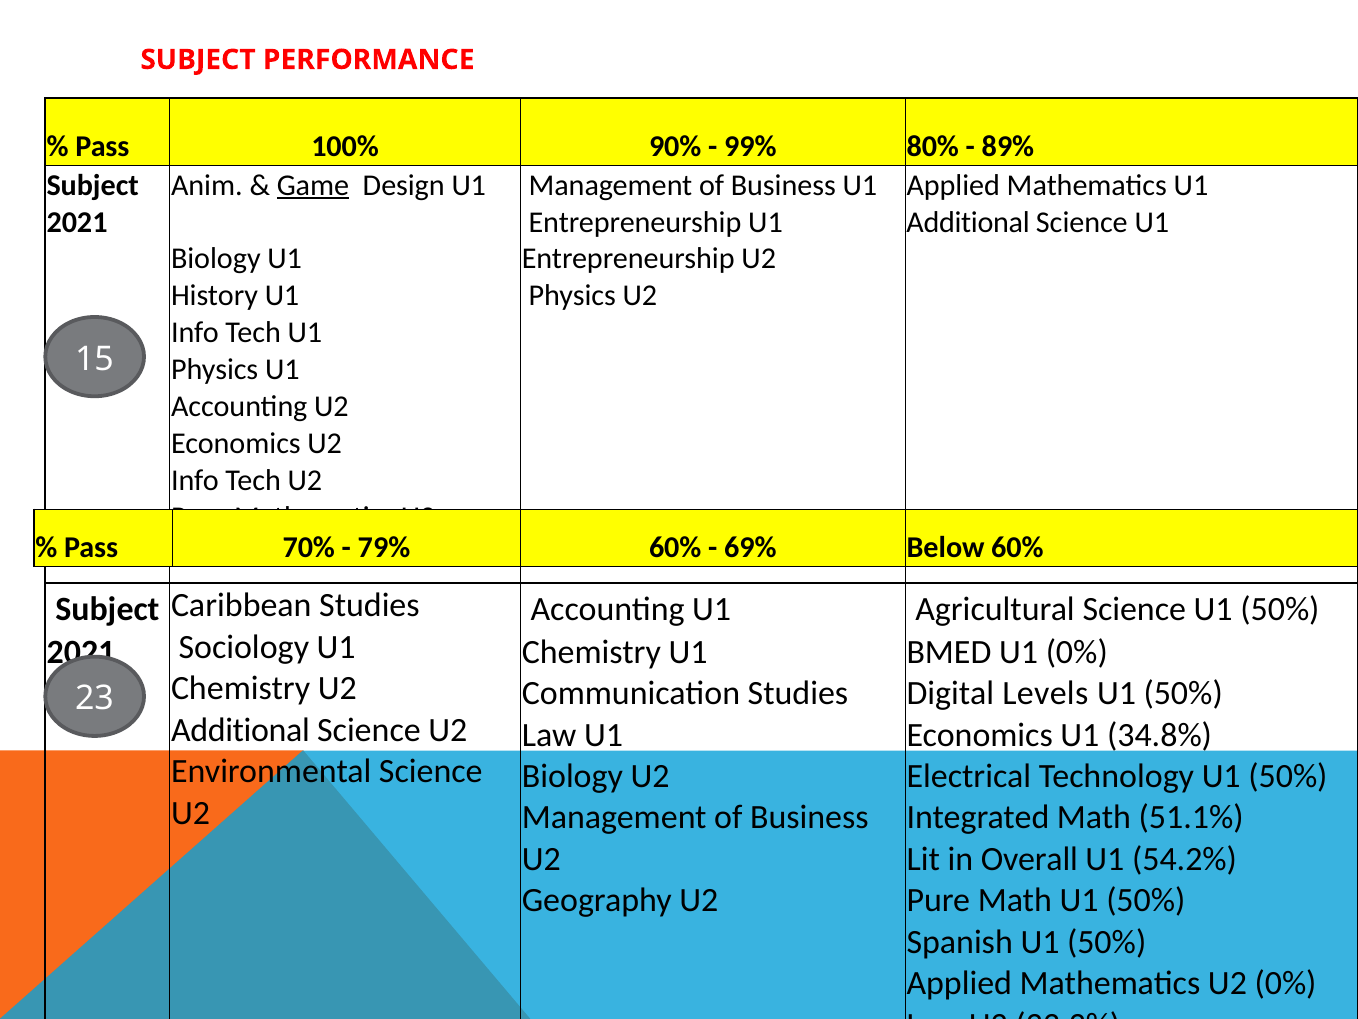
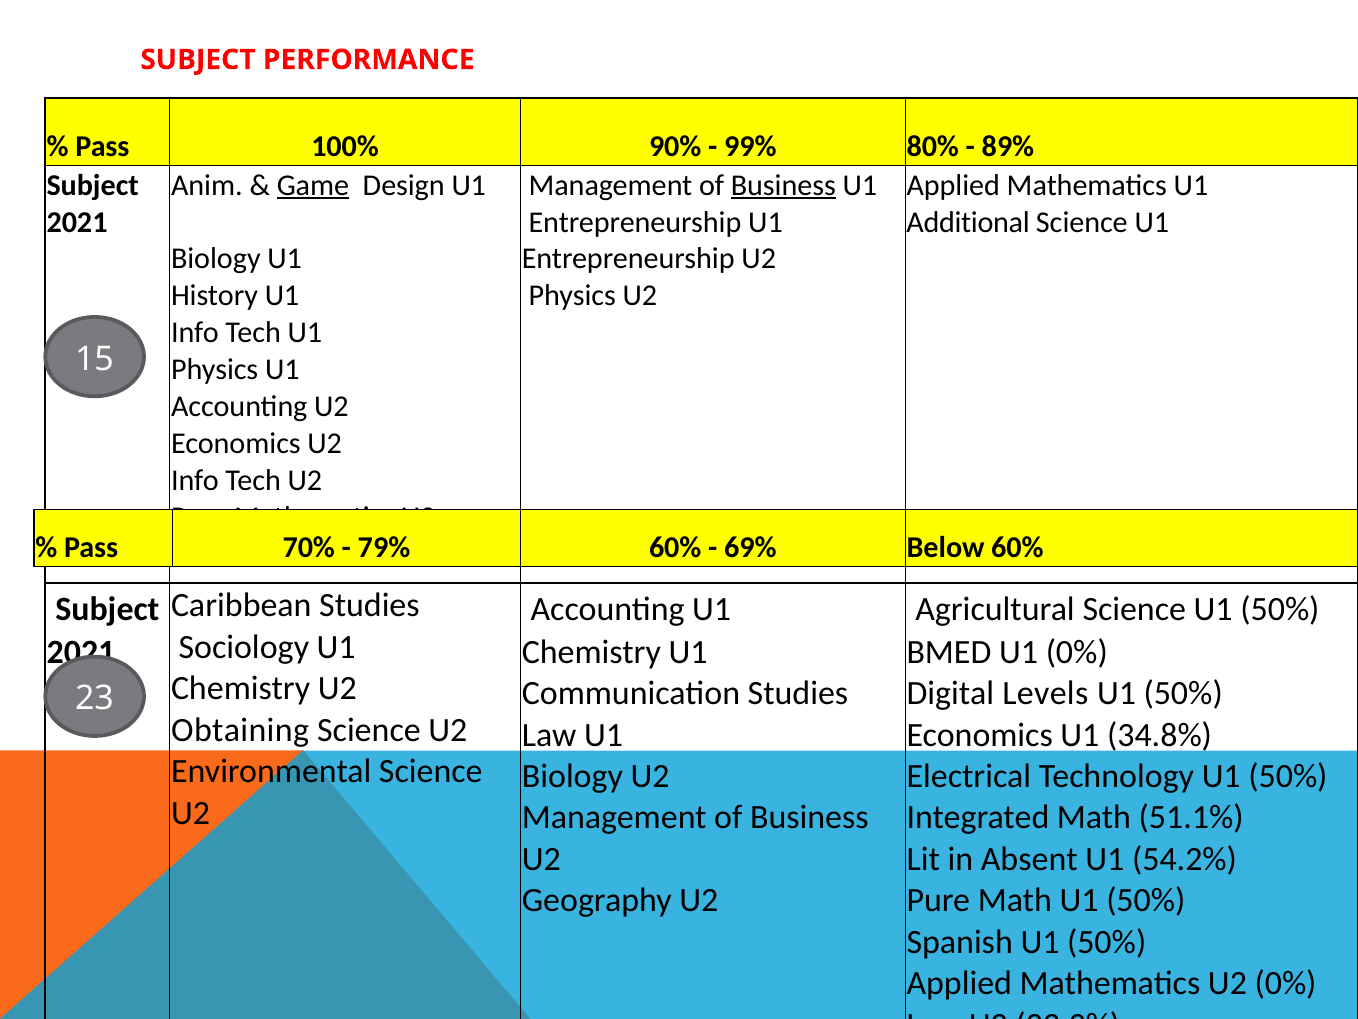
Business at (783, 185) underline: none -> present
Additional at (240, 730): Additional -> Obtaining
Overall: Overall -> Absent
